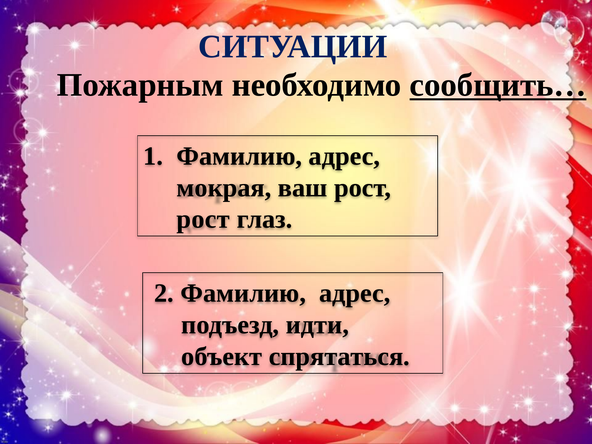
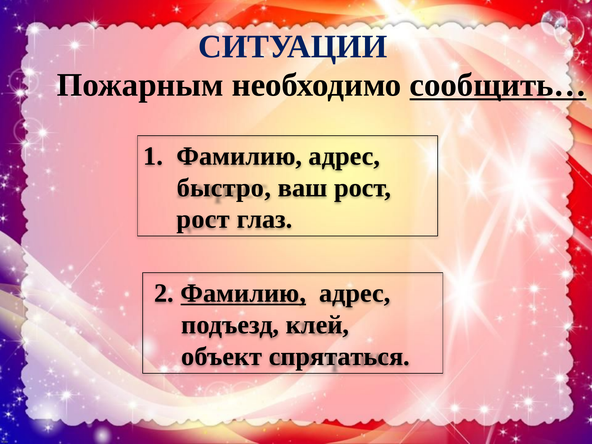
мокрая: мокрая -> быстро
Фамилию at (243, 293) underline: none -> present
идти: идти -> клей
